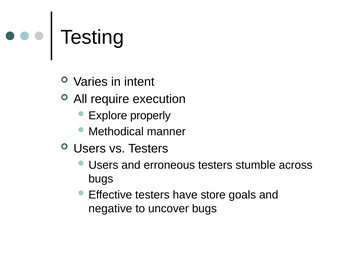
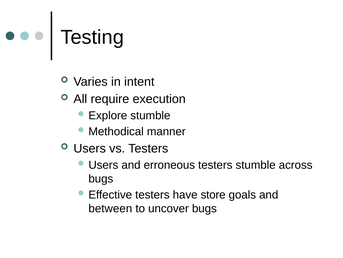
Explore properly: properly -> stumble
negative: negative -> between
